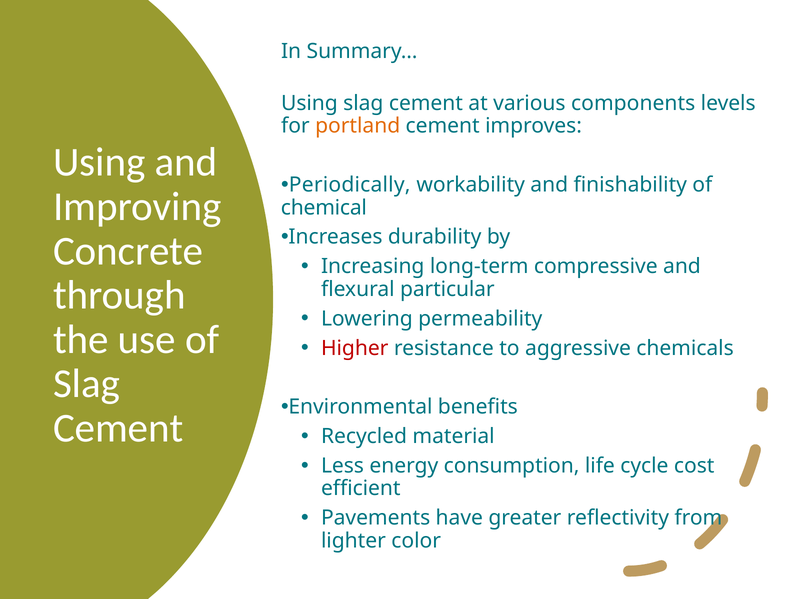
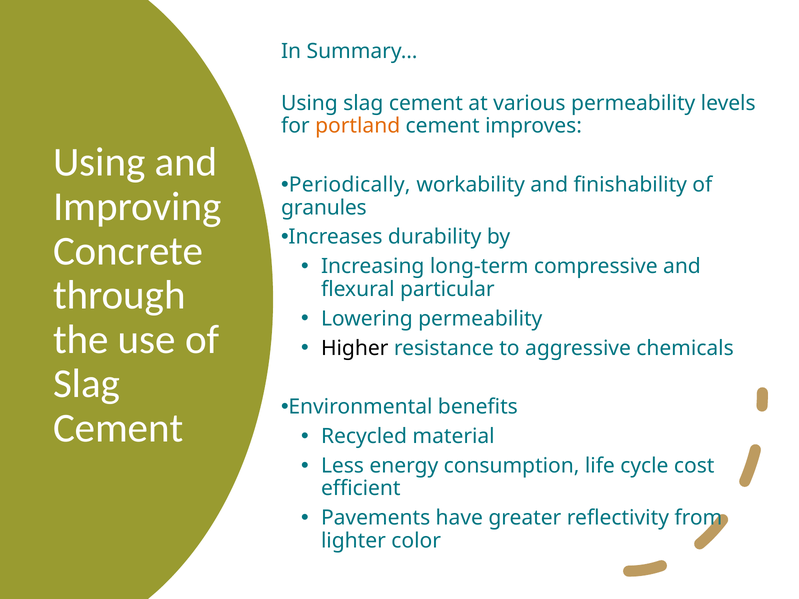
various components: components -> permeability
chemical: chemical -> granules
Higher colour: red -> black
